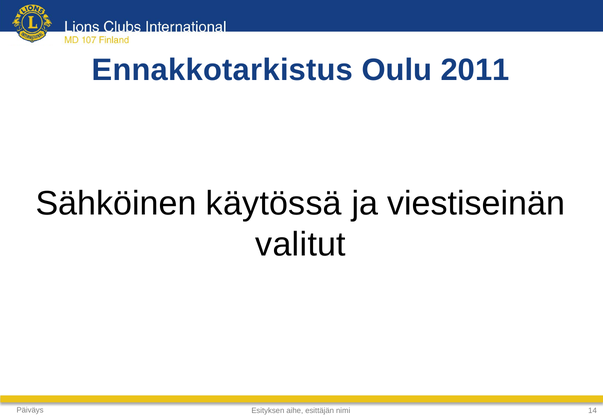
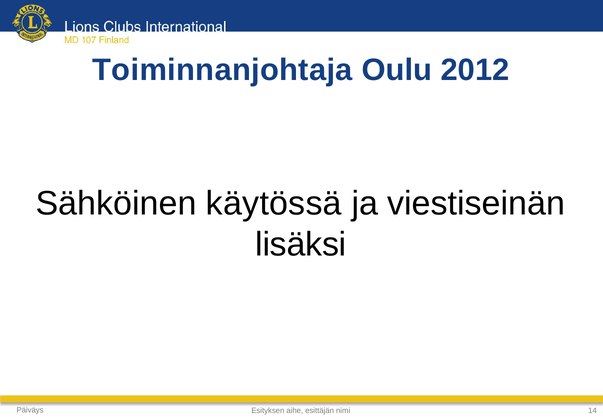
Ennakkotarkistus: Ennakkotarkistus -> Toiminnanjohtaja
2011: 2011 -> 2012
valitut: valitut -> lisäksi
